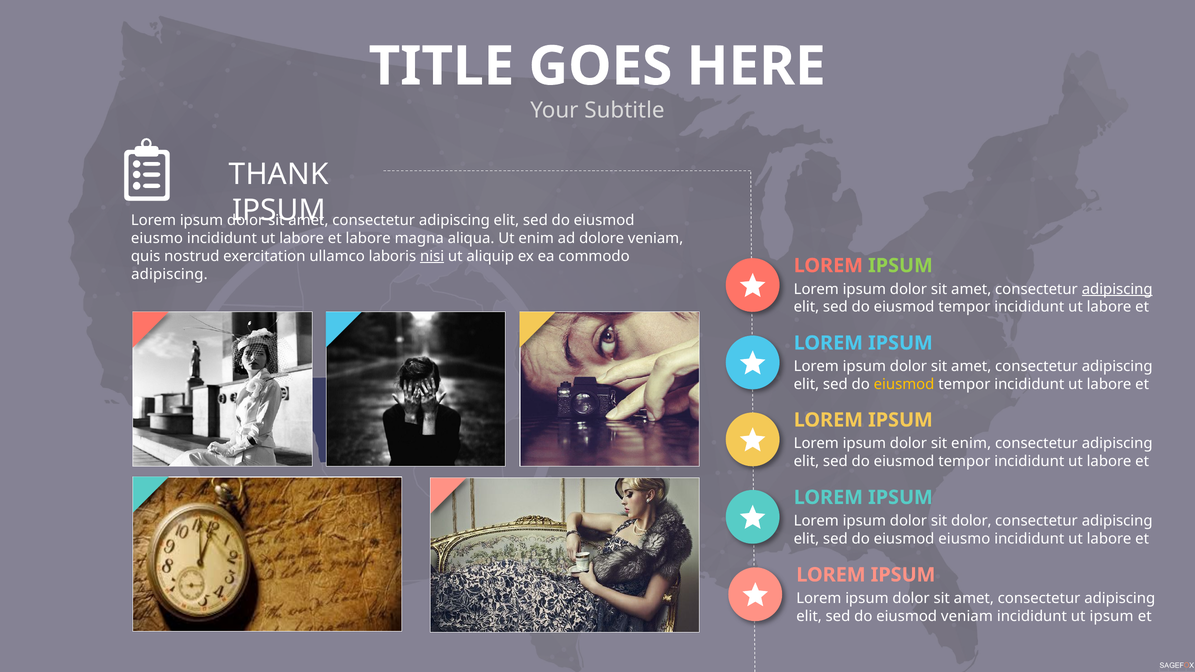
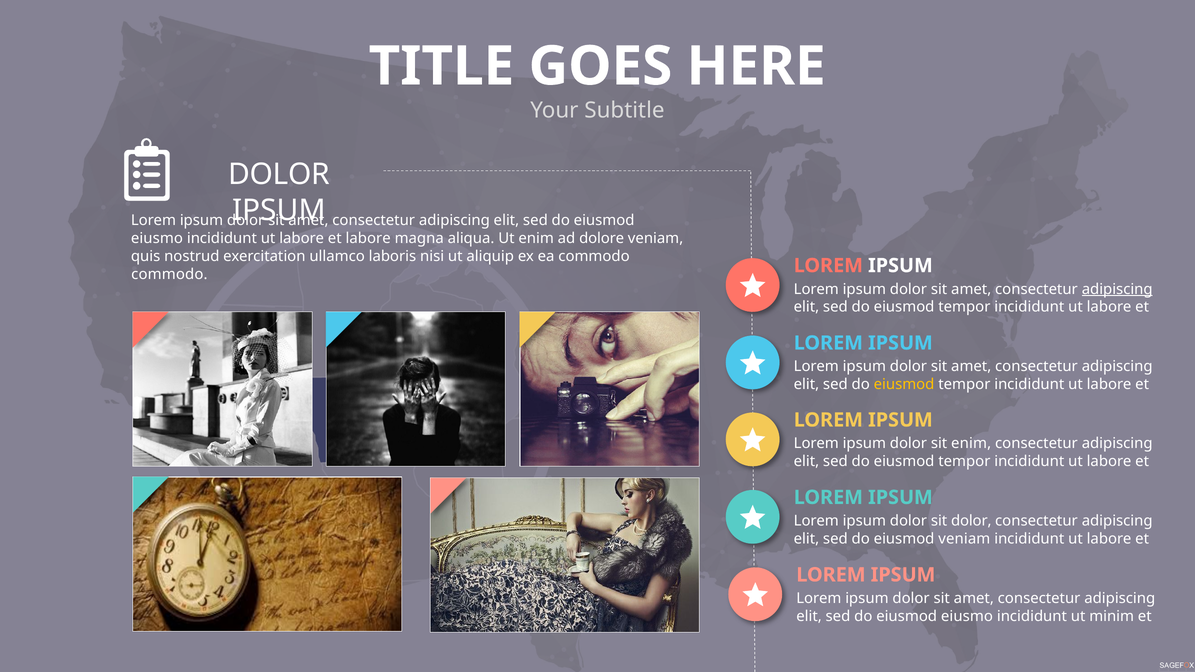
THANK at (279, 174): THANK -> DOLOR
nisi underline: present -> none
IPSUM at (900, 266) colour: light green -> white
adipiscing at (169, 274): adipiscing -> commodo
eiusmo at (964, 539): eiusmo -> veniam
veniam at (967, 616): veniam -> eiusmo
ut ipsum: ipsum -> minim
